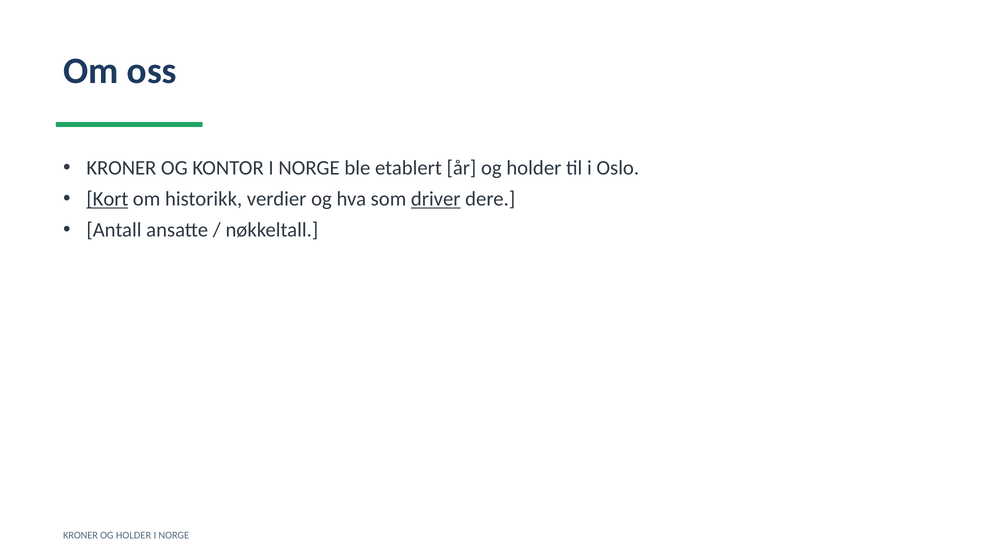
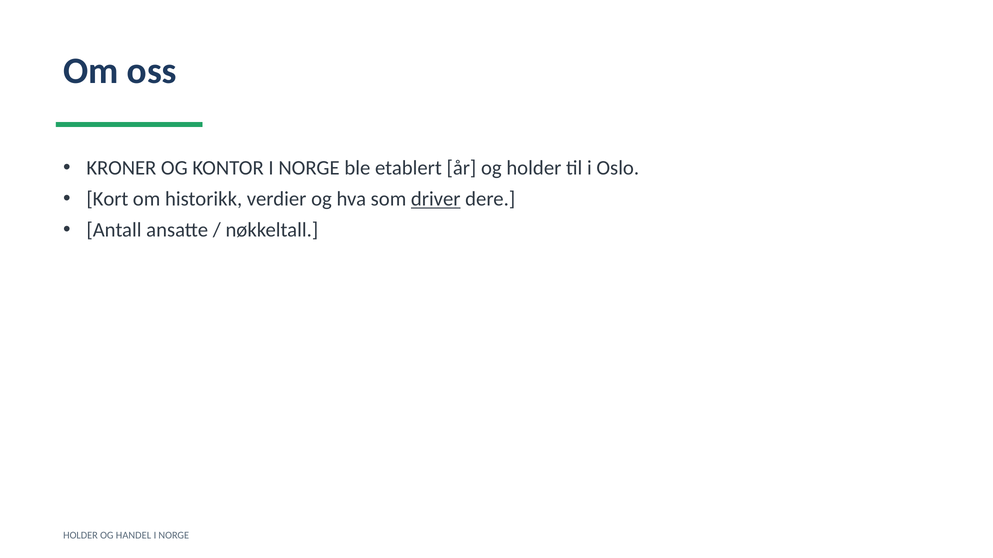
Kort underline: present -> none
KRONER at (81, 536): KRONER -> HOLDER
HOLDER at (134, 536): HOLDER -> HANDEL
